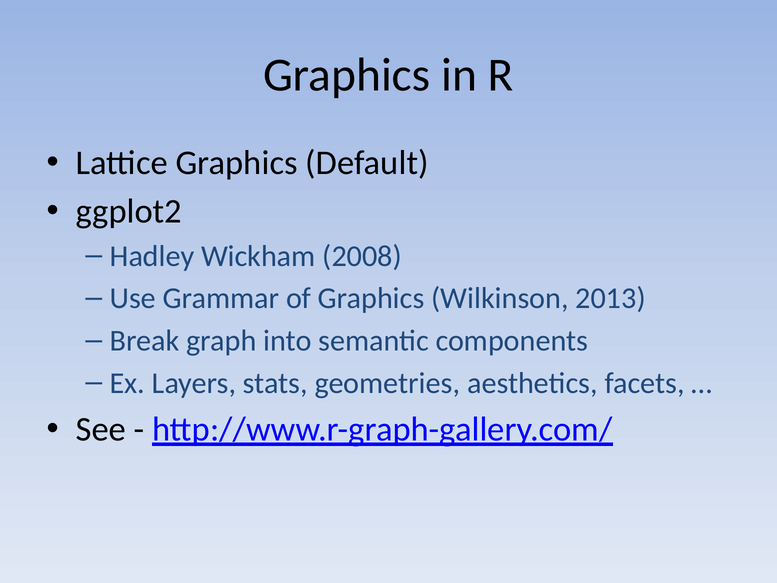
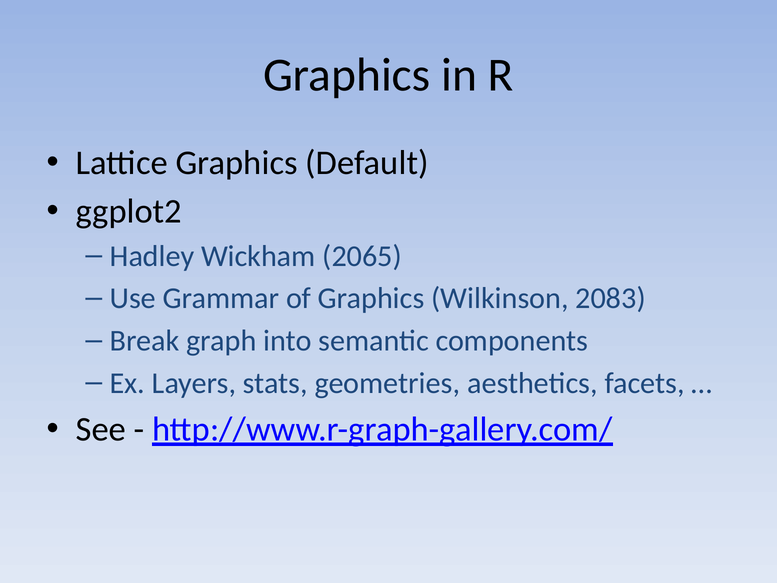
2008: 2008 -> 2065
2013: 2013 -> 2083
